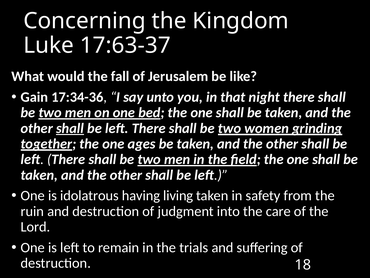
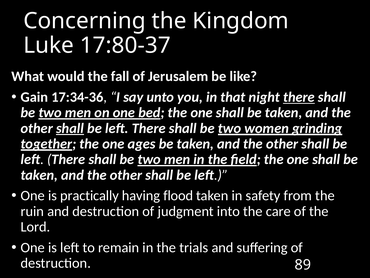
17:63-37: 17:63-37 -> 17:80-37
there at (299, 97) underline: none -> present
idolatrous: idolatrous -> practically
living: living -> flood
18: 18 -> 89
